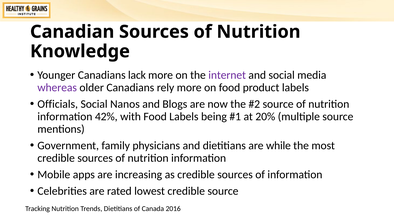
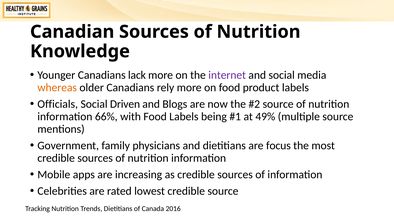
whereas colour: purple -> orange
Nanos: Nanos -> Driven
42%: 42% -> 66%
20%: 20% -> 49%
while: while -> focus
